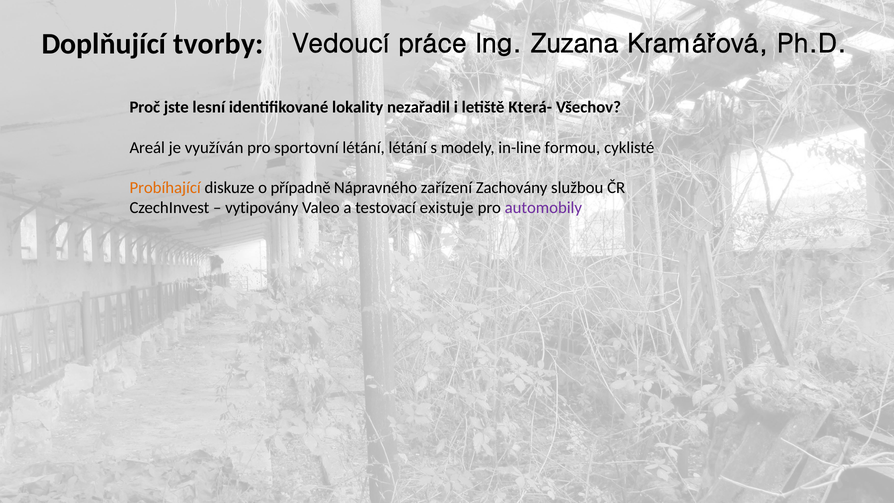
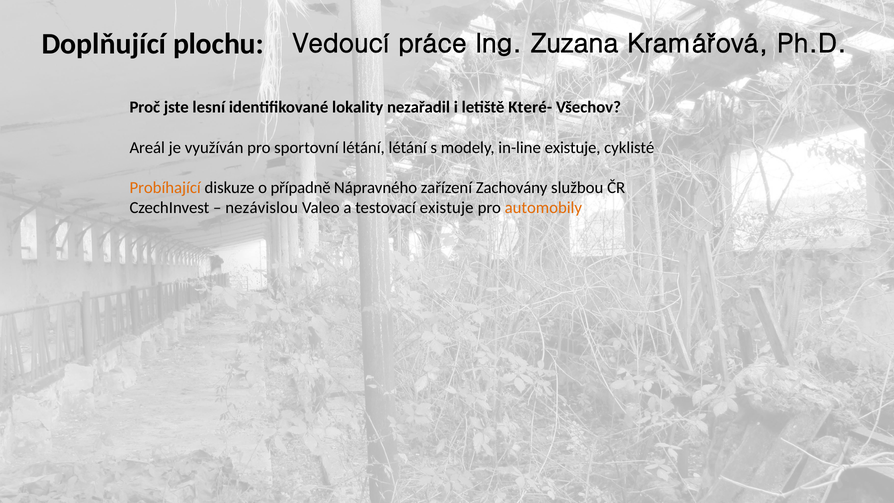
tvorby: tvorby -> plochu
Která-: Která- -> Které-
in-line formou: formou -> existuje
vytipovány: vytipovány -> nezávislou
automobily colour: purple -> orange
